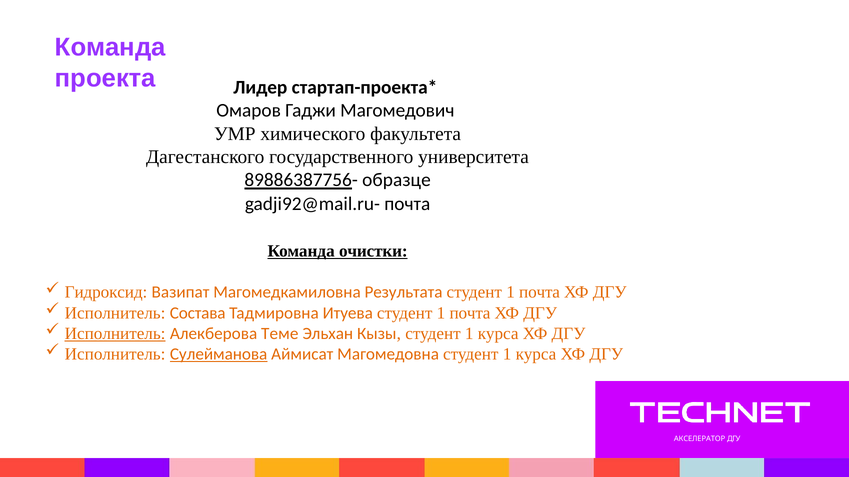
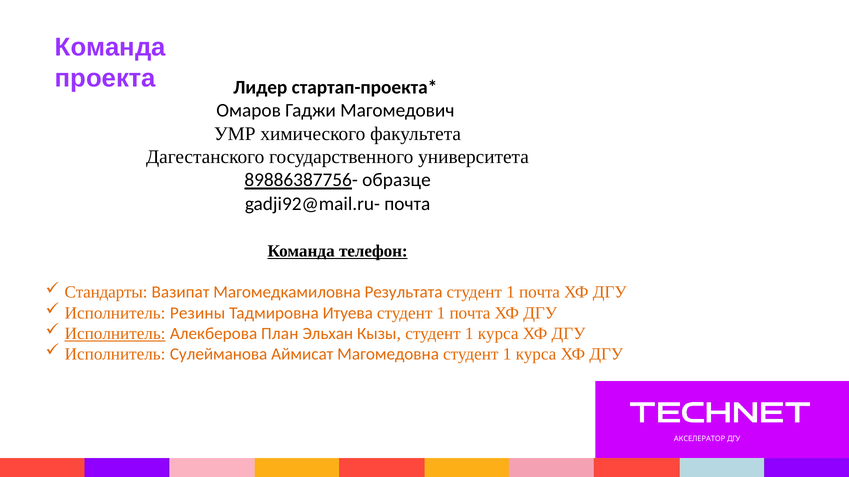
очистки: очистки -> телефон
Гидроксид: Гидроксид -> Стандарты
Состава: Состава -> Резины
Теме: Теме -> План
Сулейманова underline: present -> none
